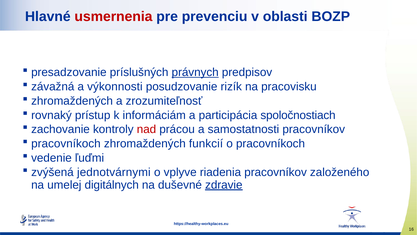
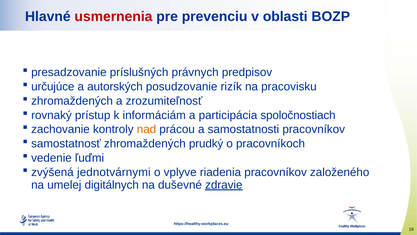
právnych underline: present -> none
závažná: závažná -> určujúce
výkonnosti: výkonnosti -> autorských
nad colour: red -> orange
pracovníkoch at (66, 143): pracovníkoch -> samostatnosť
funkcií: funkcií -> prudký
